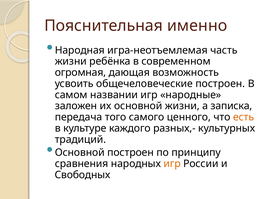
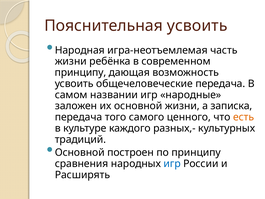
Пояснительная именно: именно -> усвоить
огромная at (80, 72): огромная -> принципу
общечеловеческие построен: построен -> передача
игр at (172, 163) colour: orange -> blue
Свободных: Свободных -> Расширять
